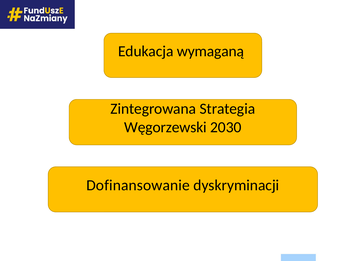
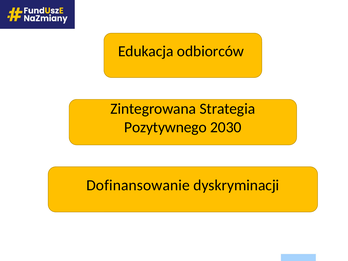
wymaganą: wymaganą -> odbiorców
Węgorzewski: Węgorzewski -> Pozytywnego
